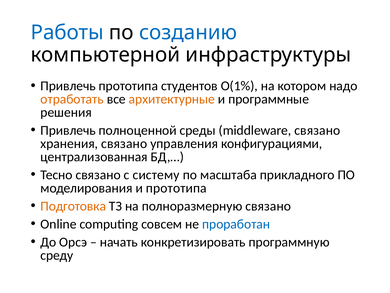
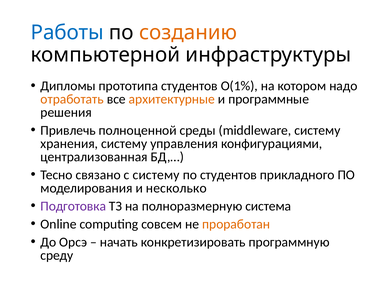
созданию colour: blue -> orange
Привлечь at (68, 86): Привлечь -> Дипломы
middleware связано: связано -> систему
хранения связано: связано -> систему
по масштаба: масштаба -> студентов
и прототипа: прототипа -> несколько
Подготовка colour: orange -> purple
полноразмерную связано: связано -> система
проработан colour: blue -> orange
